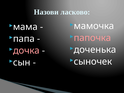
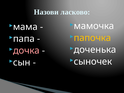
папочка colour: pink -> yellow
